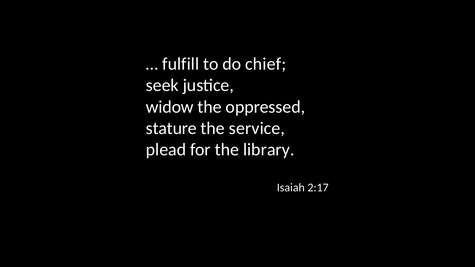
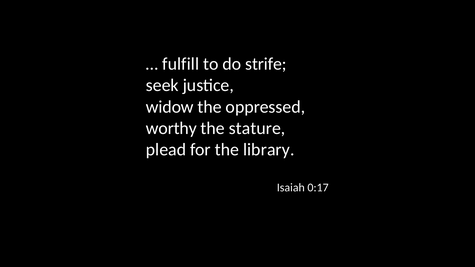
chief: chief -> strife
stature: stature -> worthy
service: service -> stature
2:17: 2:17 -> 0:17
